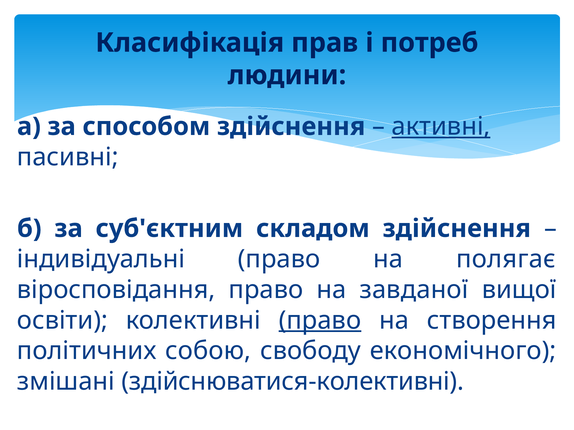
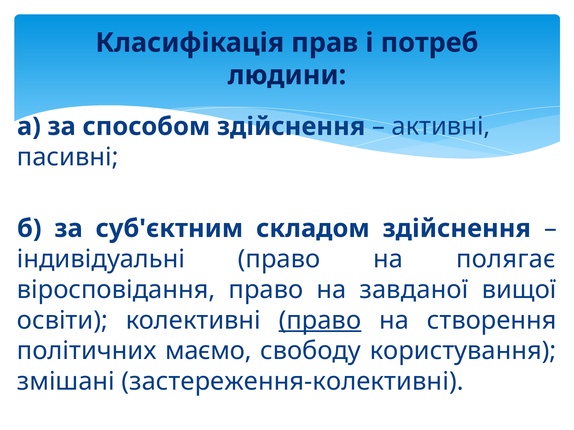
активні underline: present -> none
собою: собою -> маємо
економічного: економічного -> користування
здійснюватися-колективні: здійснюватися-колективні -> застереження-колективні
